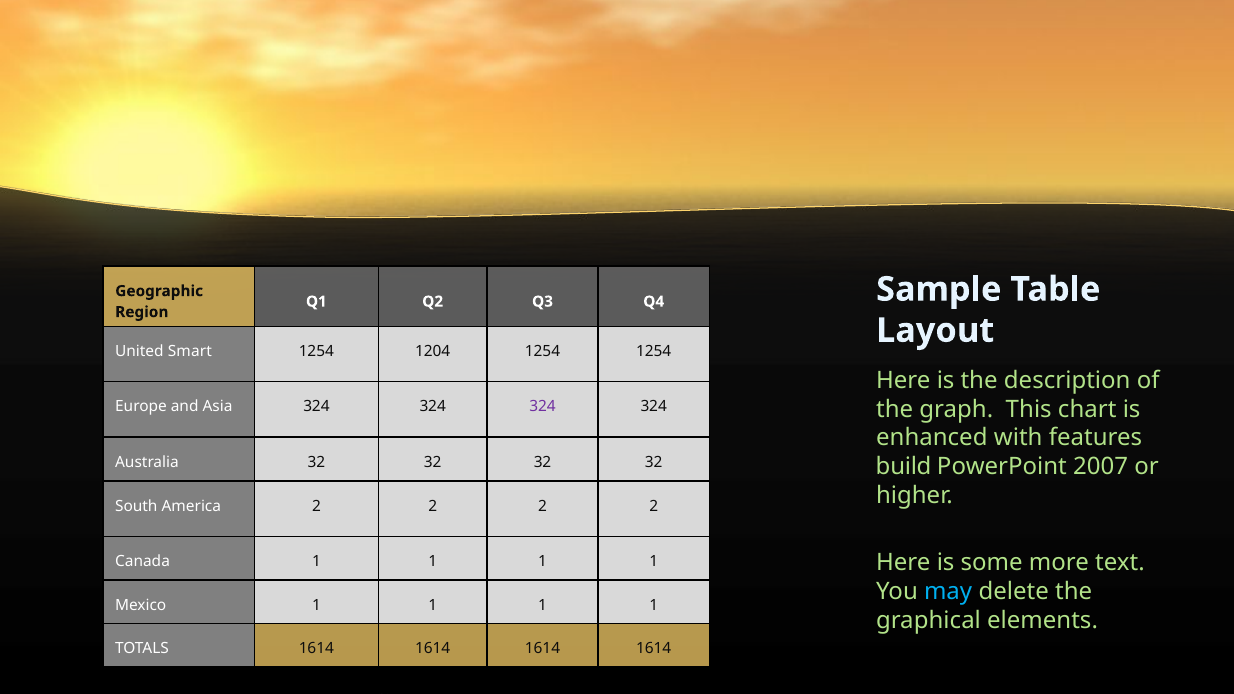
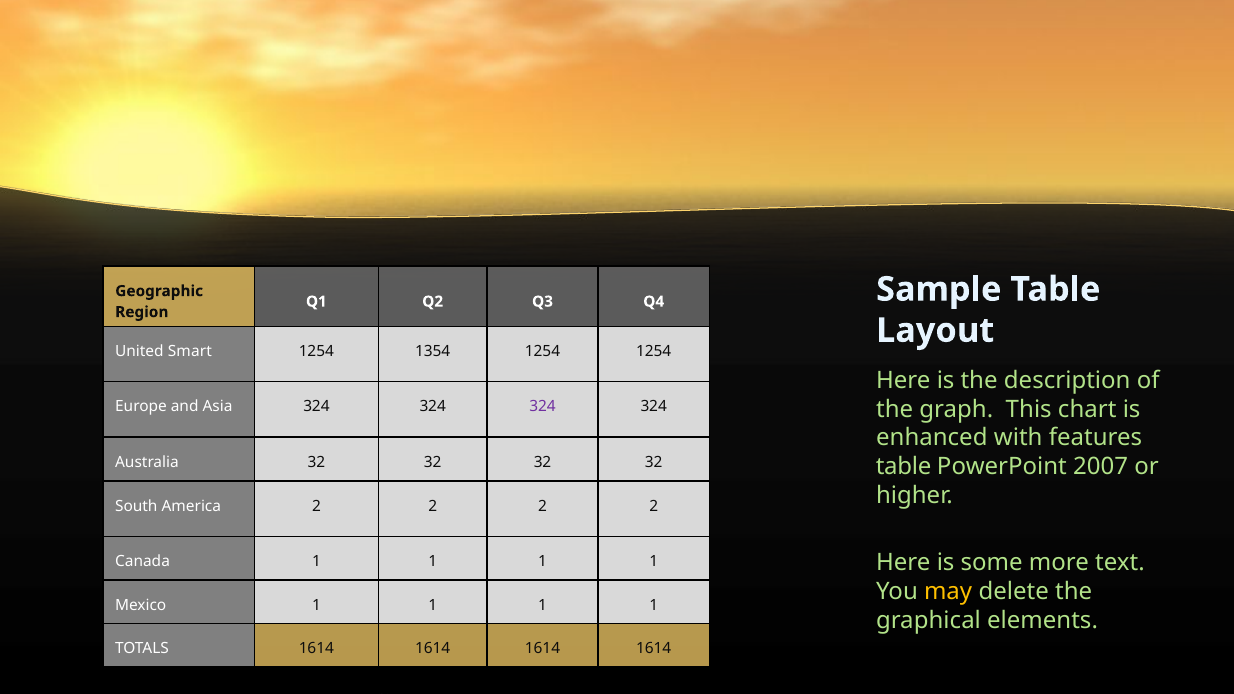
1204: 1204 -> 1354
build at (904, 467): build -> table
may colour: light blue -> yellow
